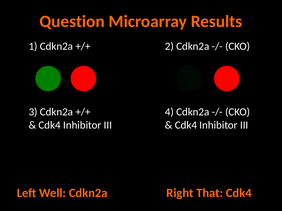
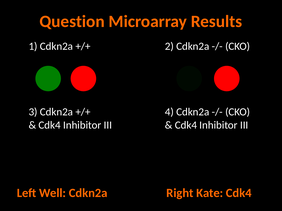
That: That -> Kate
